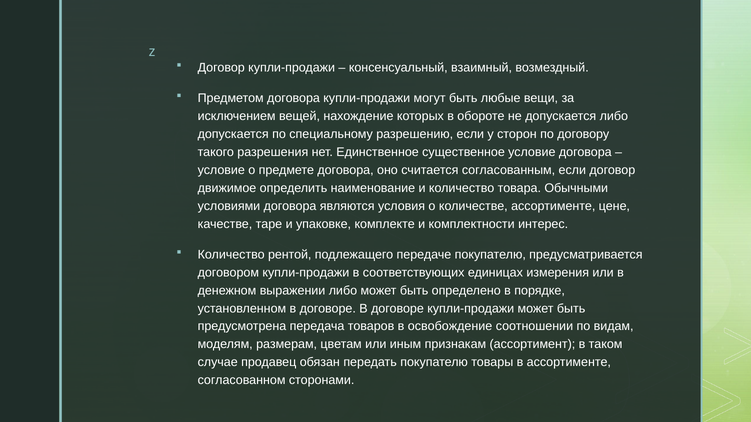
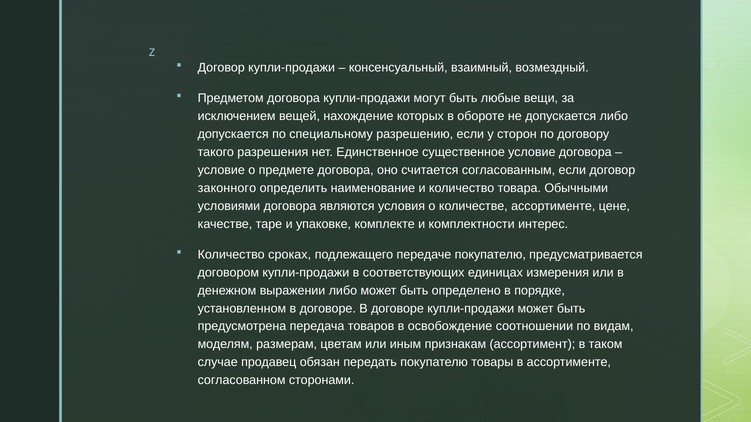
движимое: движимое -> законного
рентой: рентой -> сроках
